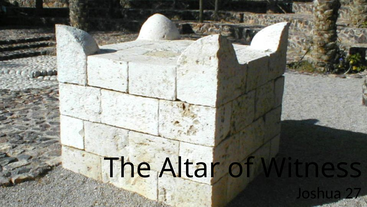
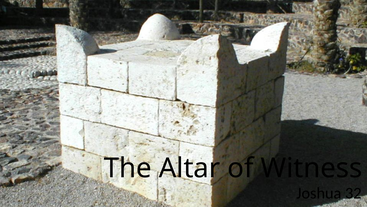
27: 27 -> 32
